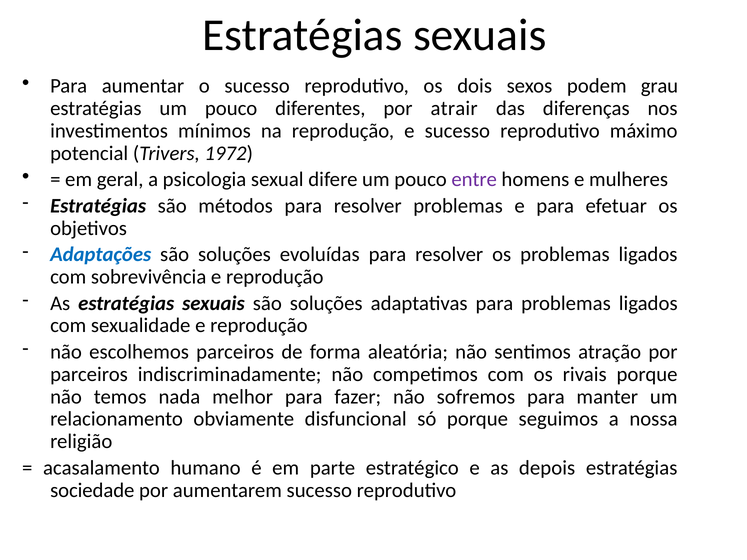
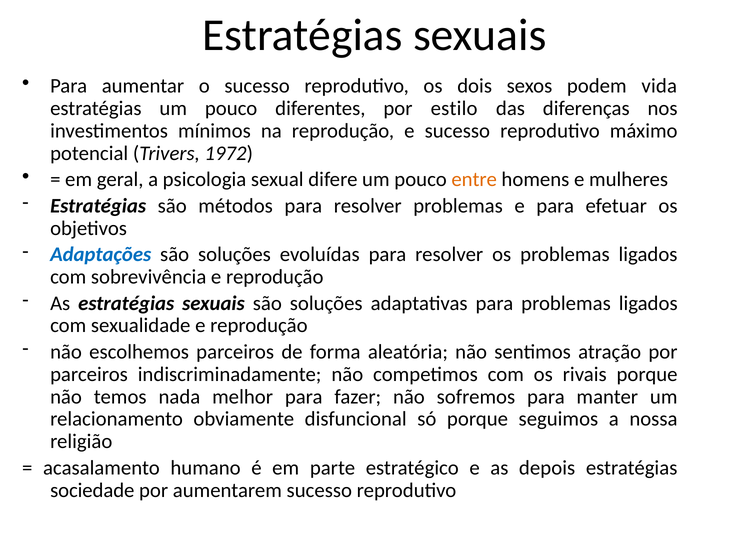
grau: grau -> vida
atrair: atrair -> estilo
entre colour: purple -> orange
